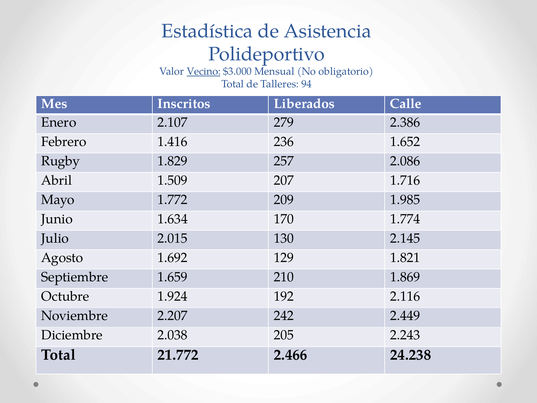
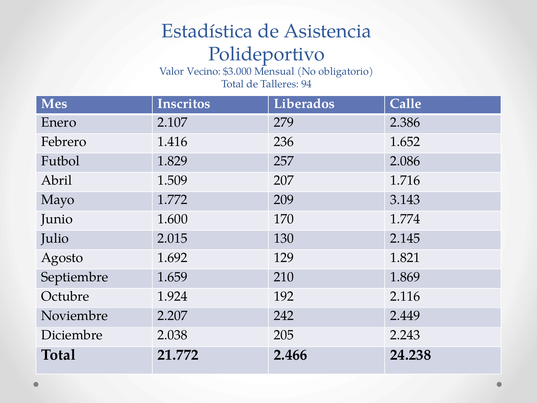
Vecino underline: present -> none
Rugby: Rugby -> Futbol
1.985: 1.985 -> 3.143
1.634: 1.634 -> 1.600
